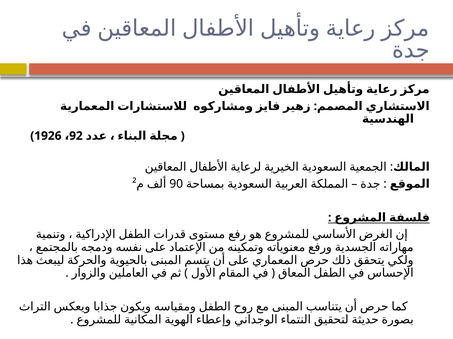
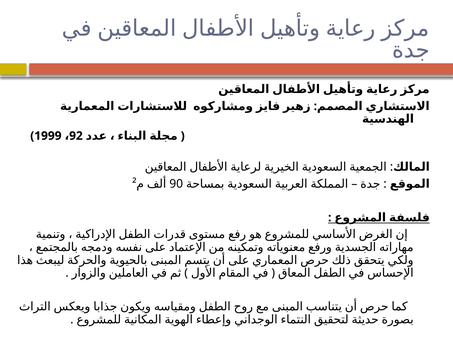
1926: 1926 -> 1999
